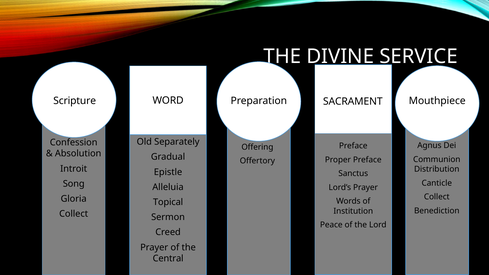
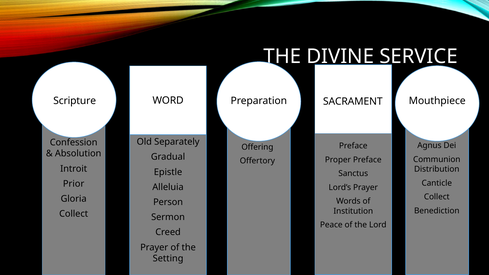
Song: Song -> Prior
Topical: Topical -> Person
Central: Central -> Setting
